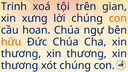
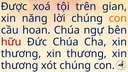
Trinh: Trinh -> Được
xưng: xưng -> năng
hữu colour: orange -> red
